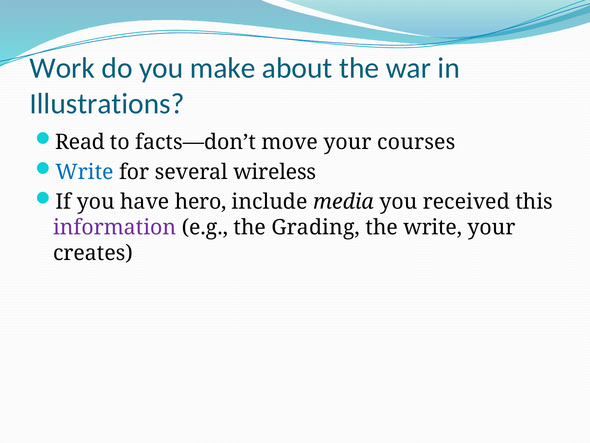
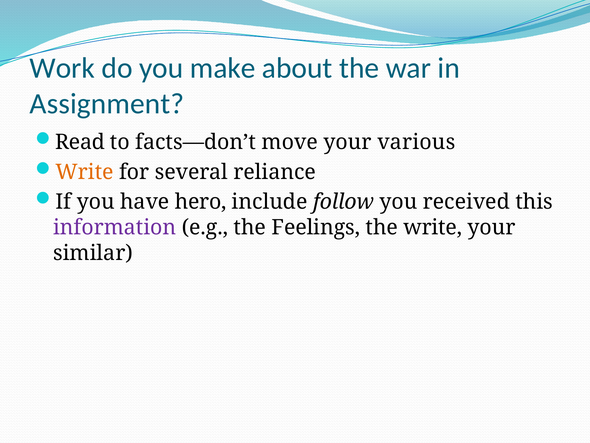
Illustrations: Illustrations -> Assignment
courses: courses -> various
Write at (85, 172) colour: blue -> orange
wireless: wireless -> reliance
media: media -> follow
Grading: Grading -> Feelings
creates: creates -> similar
